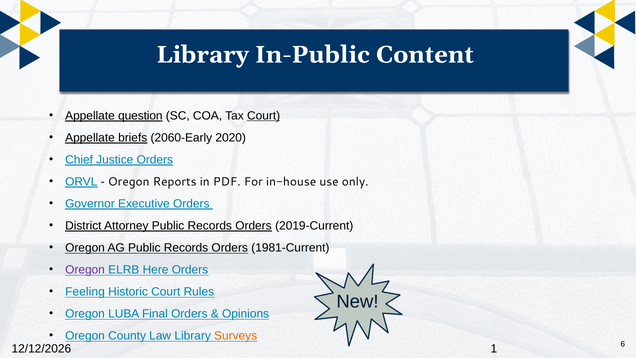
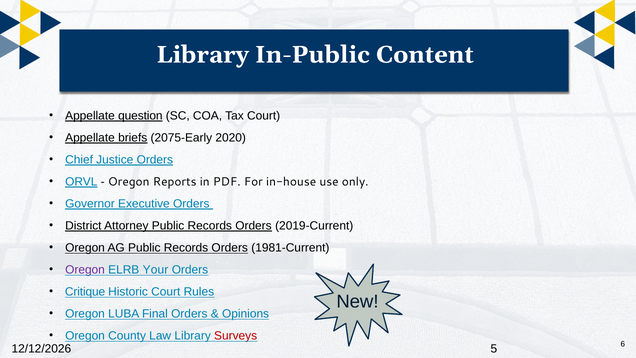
Court at (264, 116) underline: present -> none
2060-Early: 2060-Early -> 2075-Early
Here: Here -> Your
Feeling: Feeling -> Critique
Surveys colour: orange -> red
1: 1 -> 5
